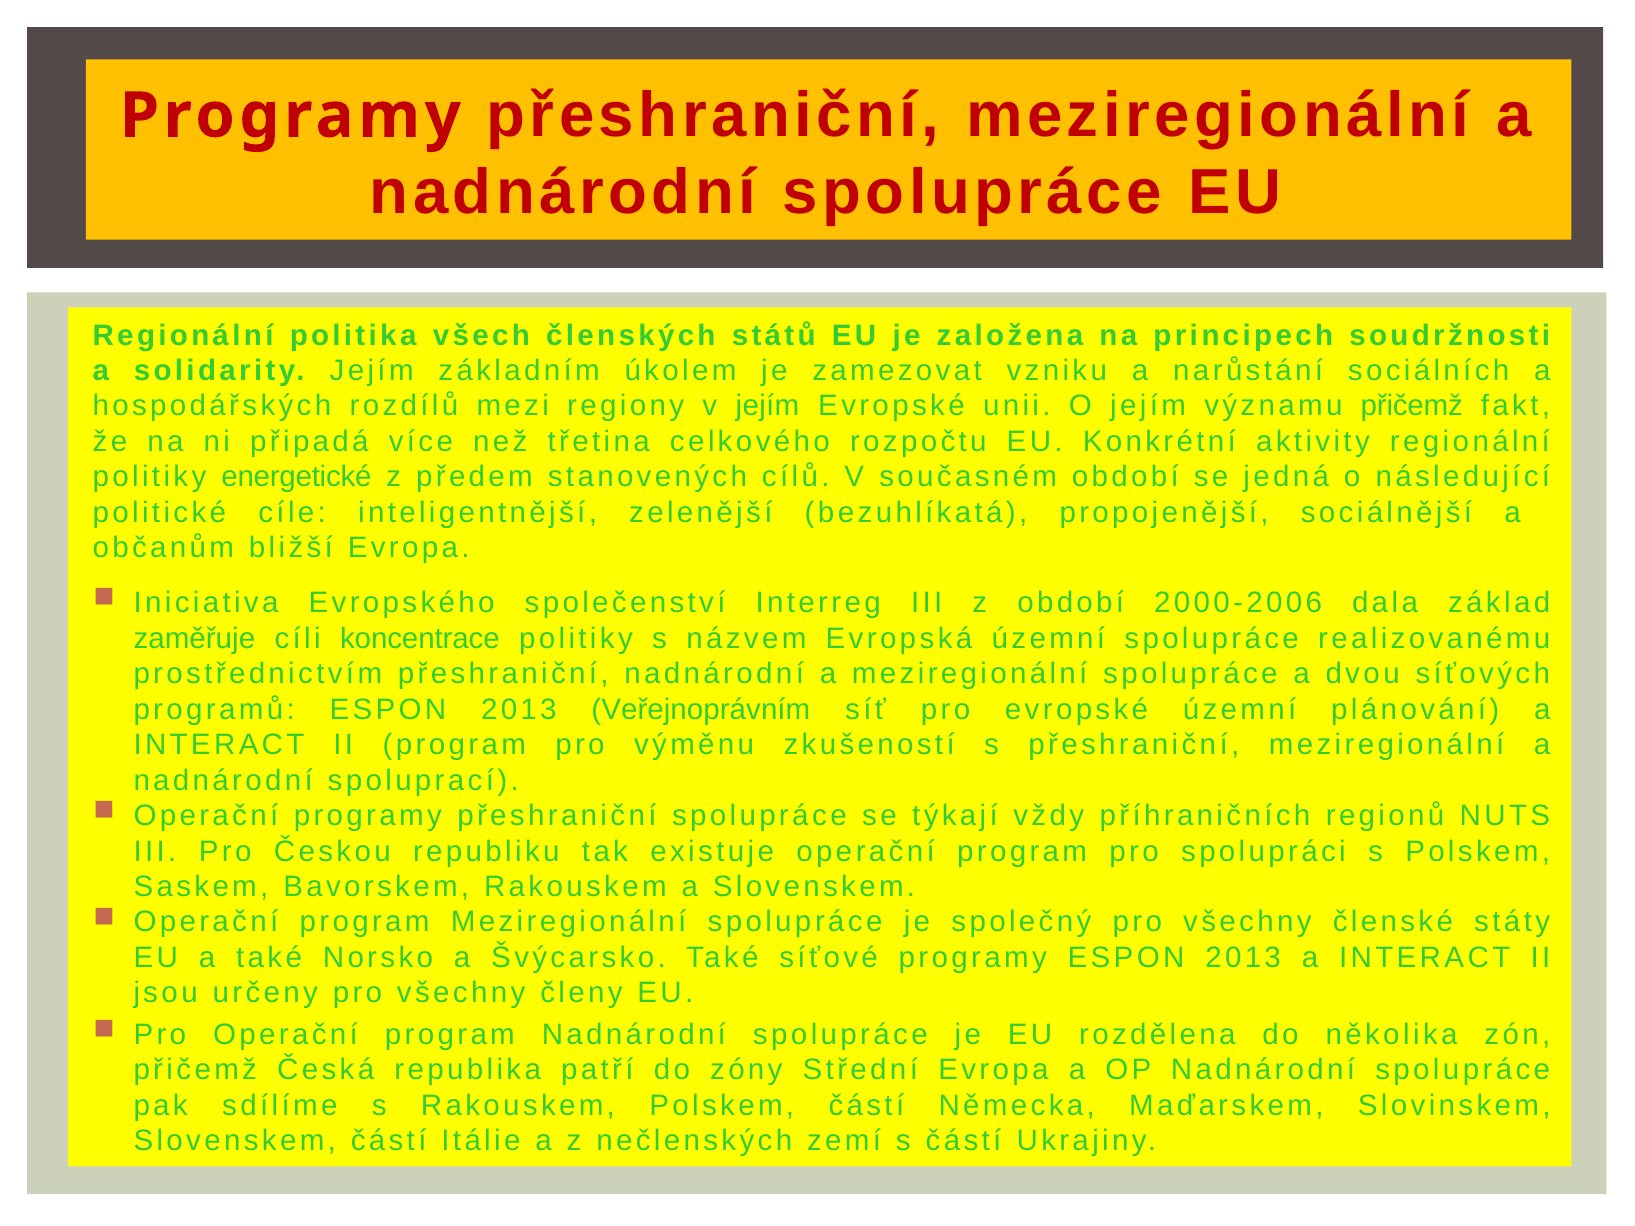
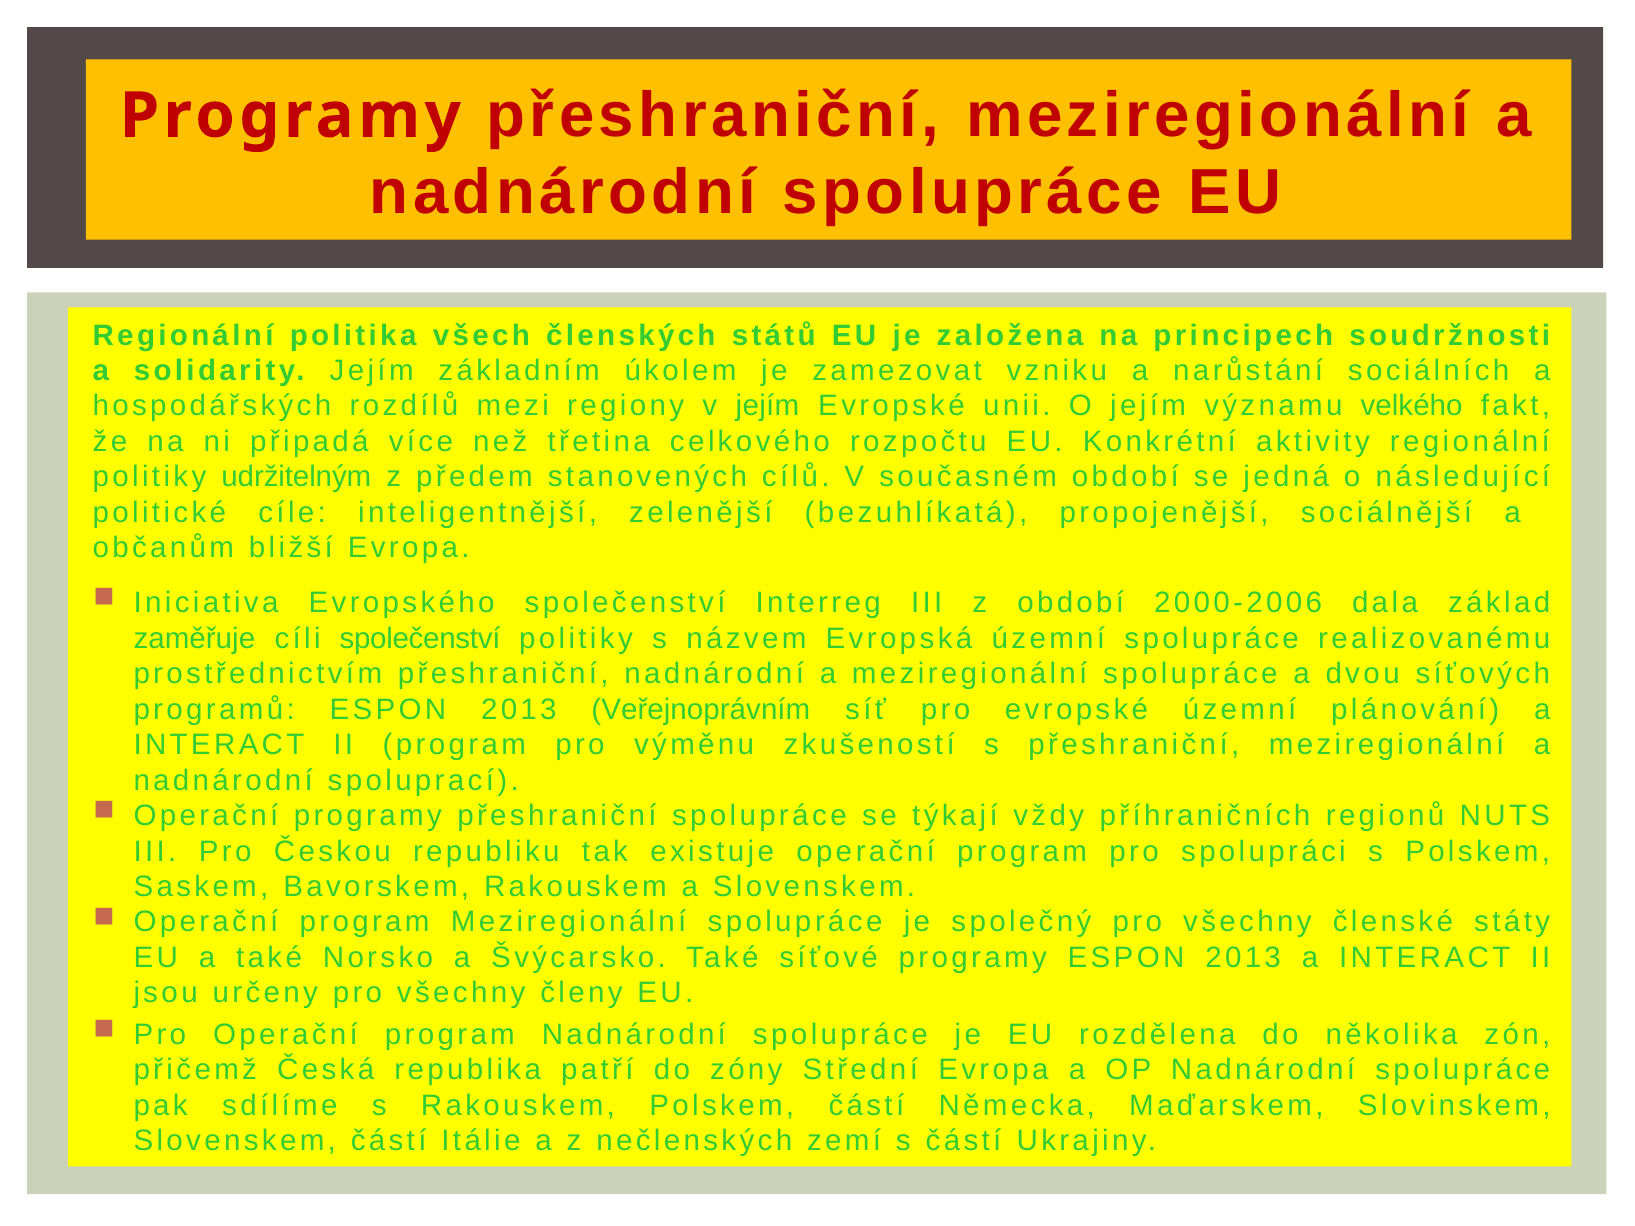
významu přičemž: přičemž -> velkého
energetické: energetické -> udržitelným
cíli koncentrace: koncentrace -> společenství
